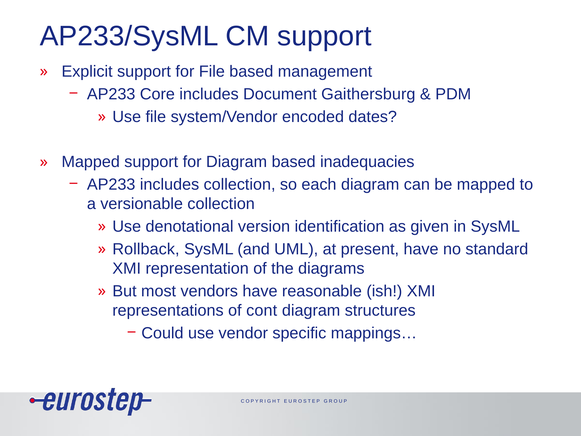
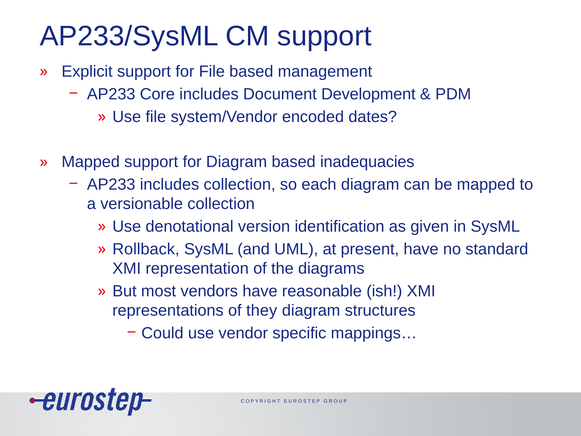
Gaithersburg: Gaithersburg -> Development
cont: cont -> they
